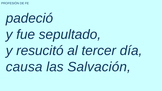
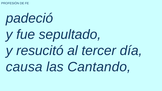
Salvación: Salvación -> Cantando
